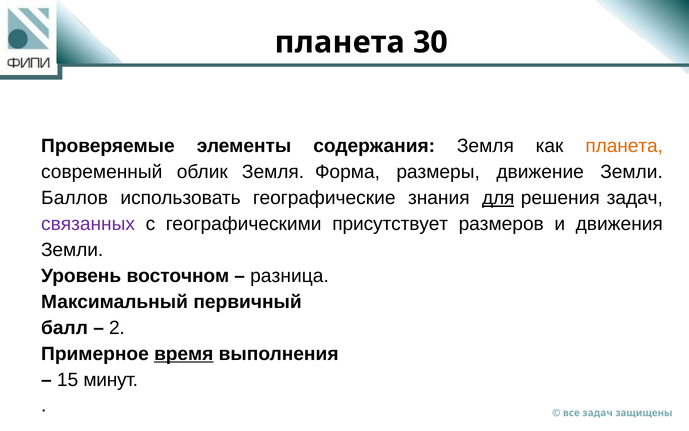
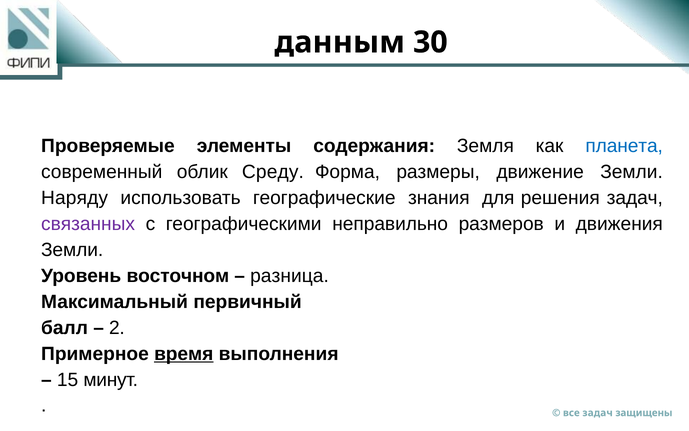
планета at (340, 42): планета -> данным
планета at (624, 146) colour: orange -> blue
облик Земля: Земля -> Среду
Баллов: Баллов -> Наряду
для underline: present -> none
присутствует: присутствует -> неправильно
